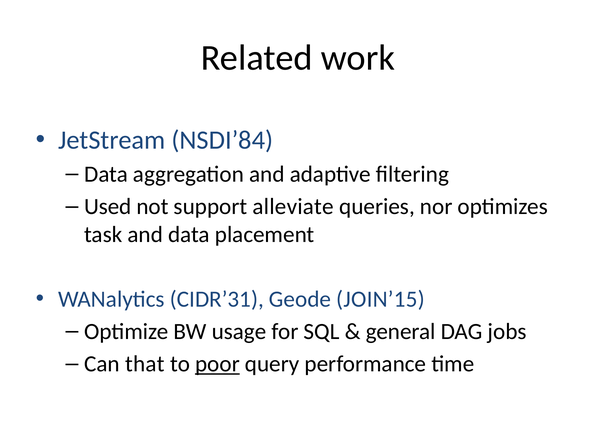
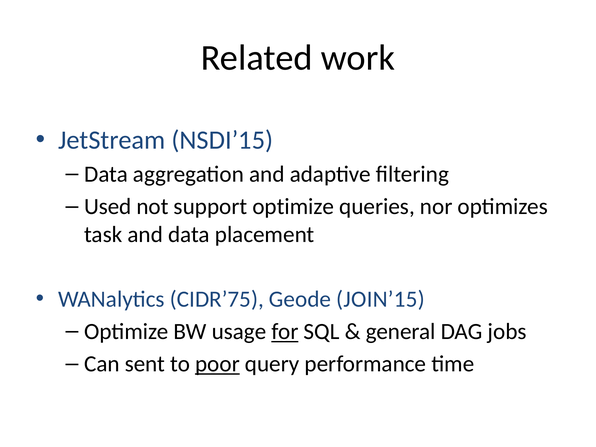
NSDI’84: NSDI’84 -> NSDI’15
support alleviate: alleviate -> optimize
CIDR’31: CIDR’31 -> CIDR’75
for underline: none -> present
that: that -> sent
